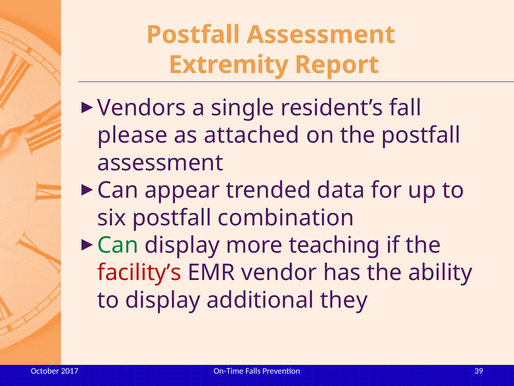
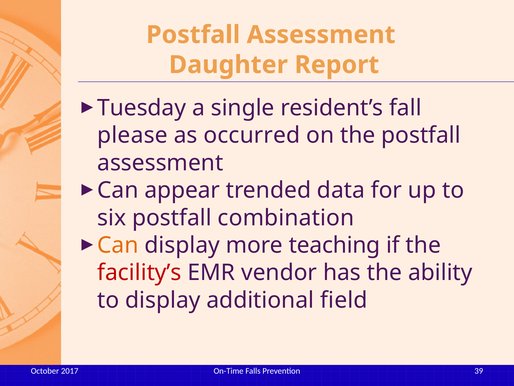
Extremity: Extremity -> Daughter
Vendors: Vendors -> Tuesday
attached: attached -> occurred
Can at (118, 245) colour: green -> orange
they: they -> field
